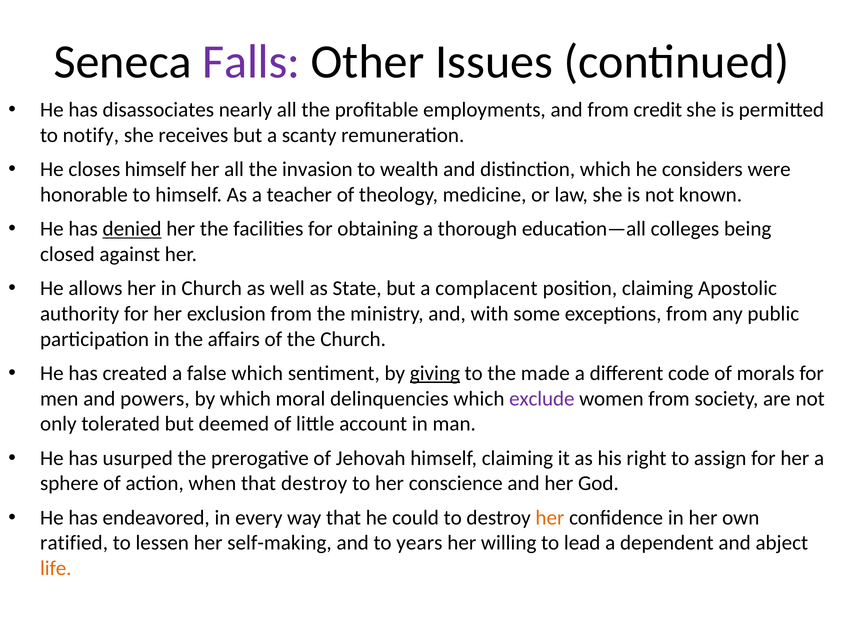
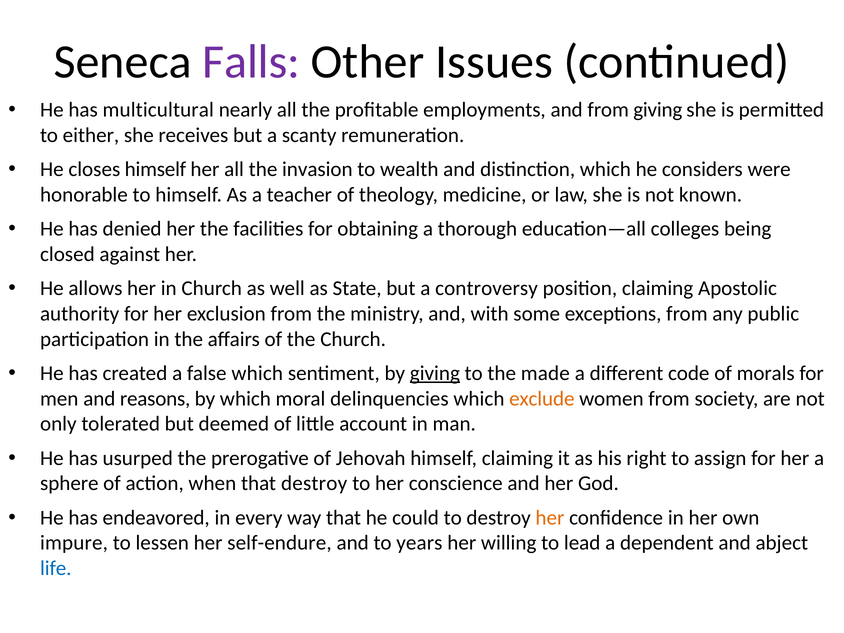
disassociates: disassociates -> multicultural
from credit: credit -> giving
notify: notify -> either
denied underline: present -> none
complacent: complacent -> controversy
powers: powers -> reasons
exclude colour: purple -> orange
ratified: ratified -> impure
self-making: self-making -> self-endure
life colour: orange -> blue
